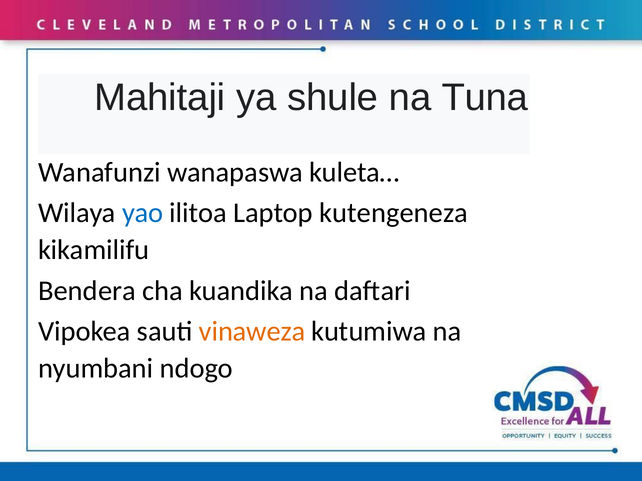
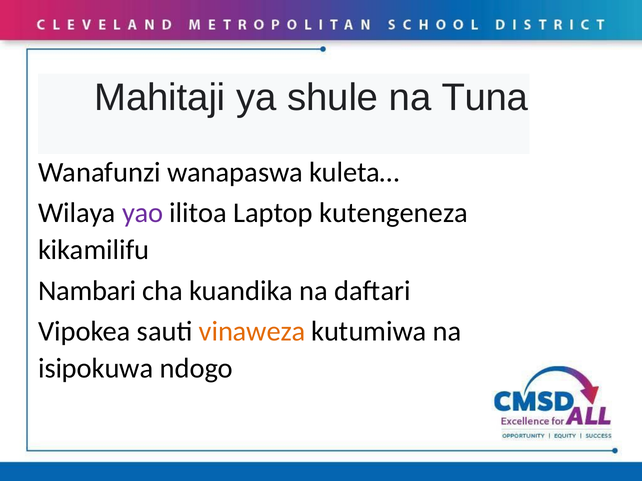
yao colour: blue -> purple
Bendera: Bendera -> Nambari
nyumbani: nyumbani -> isipokuwa
